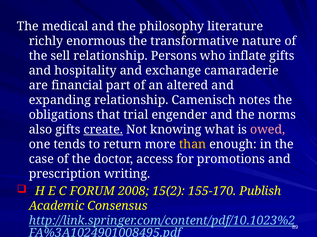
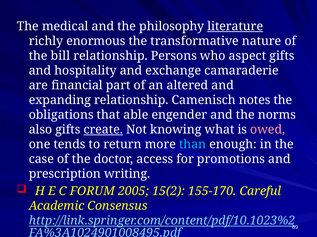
literature underline: none -> present
sell: sell -> bill
inflate: inflate -> aspect
trial: trial -> able
than colour: yellow -> light blue
2008: 2008 -> 2005
Publish: Publish -> Careful
